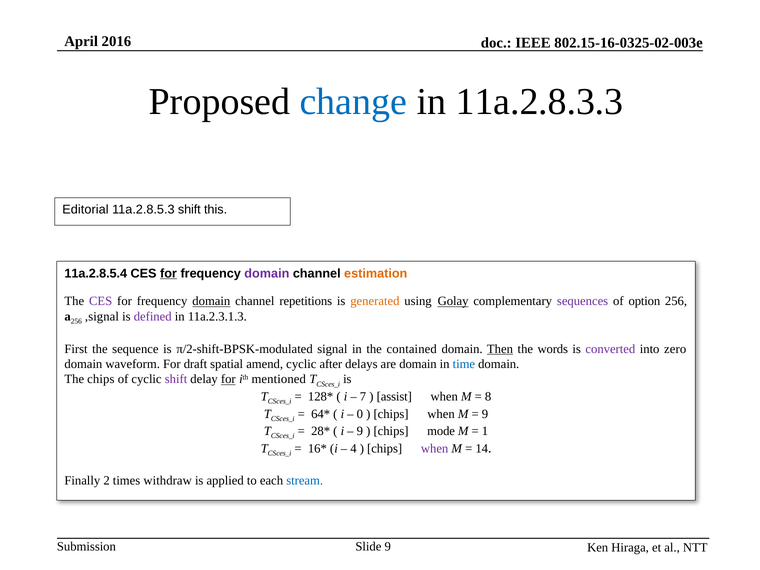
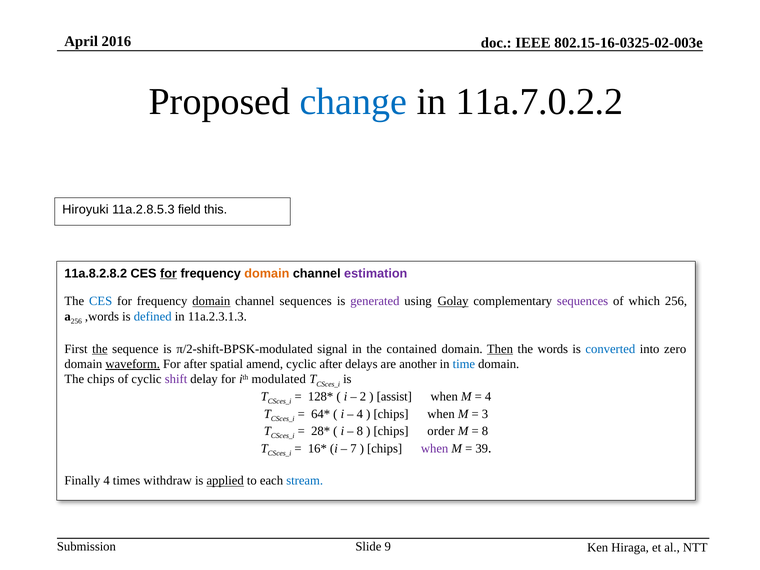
11a.2.8.3.3: 11a.2.8.3.3 -> 11a.7.0.2.2
Editorial: Editorial -> Hiroyuki
11a.2.8.5.3 shift: shift -> field
11a.2.8.5.4: 11a.2.8.5.4 -> 11a.8.2.8.2
domain at (267, 273) colour: purple -> orange
estimation colour: orange -> purple
CES at (101, 301) colour: purple -> blue
channel repetitions: repetitions -> sequences
generated colour: orange -> purple
option: option -> which
,signal: ,signal -> ,words
defined colour: purple -> blue
the at (100, 349) underline: none -> present
converted colour: purple -> blue
waveform underline: none -> present
For draft: draft -> after
are domain: domain -> another
for at (228, 379) underline: present -> none
mentioned: mentioned -> modulated
7: 7 -> 2
8 at (488, 397): 8 -> 4
0 at (360, 414): 0 -> 4
9 at (485, 414): 9 -> 3
9 at (360, 431): 9 -> 8
mode: mode -> order
1 at (485, 431): 1 -> 8
4: 4 -> 7
14: 14 -> 39
Finally 2: 2 -> 4
applied underline: none -> present
